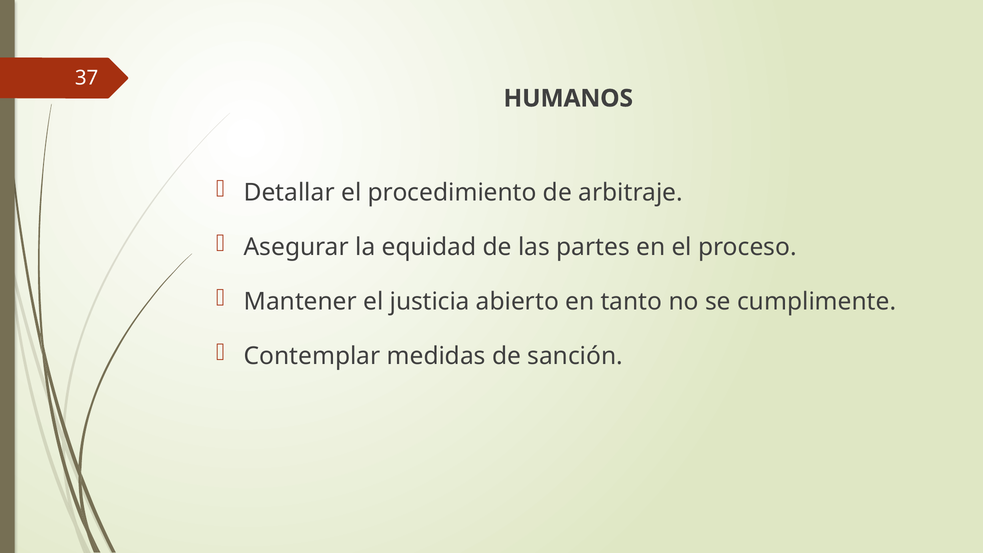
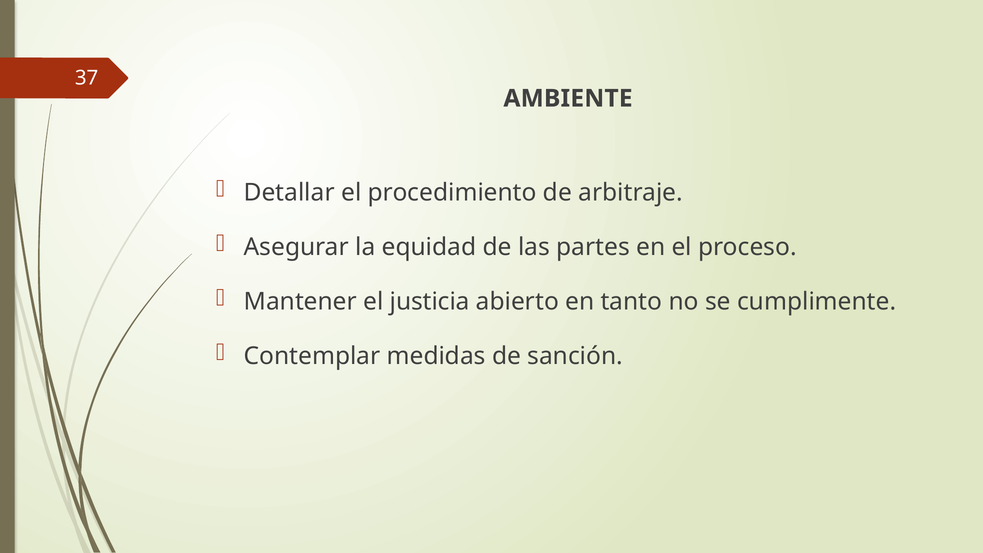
HUMANOS: HUMANOS -> AMBIENTE
